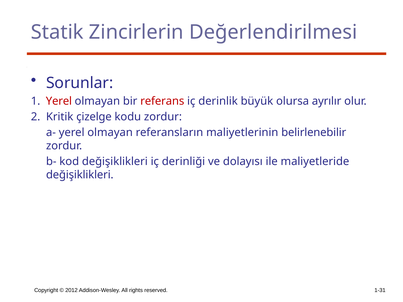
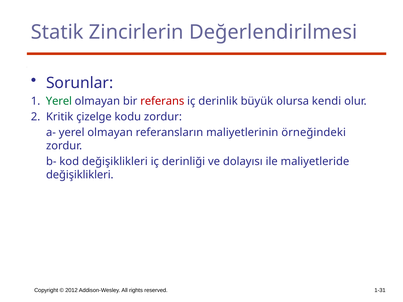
Yerel at (59, 101) colour: red -> green
ayrılır: ayrılır -> kendi
belirlenebilir: belirlenebilir -> örneğindeki
